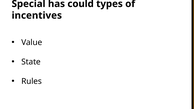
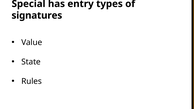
could: could -> entry
incentives: incentives -> signatures
